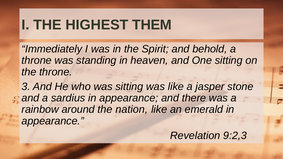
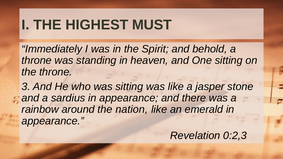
THEM: THEM -> MUST
9:2,3: 9:2,3 -> 0:2,3
